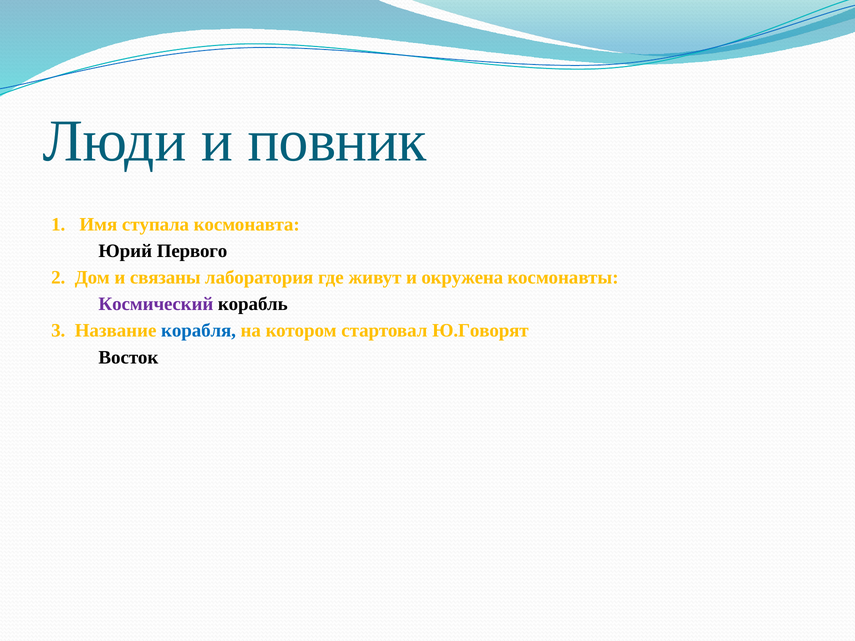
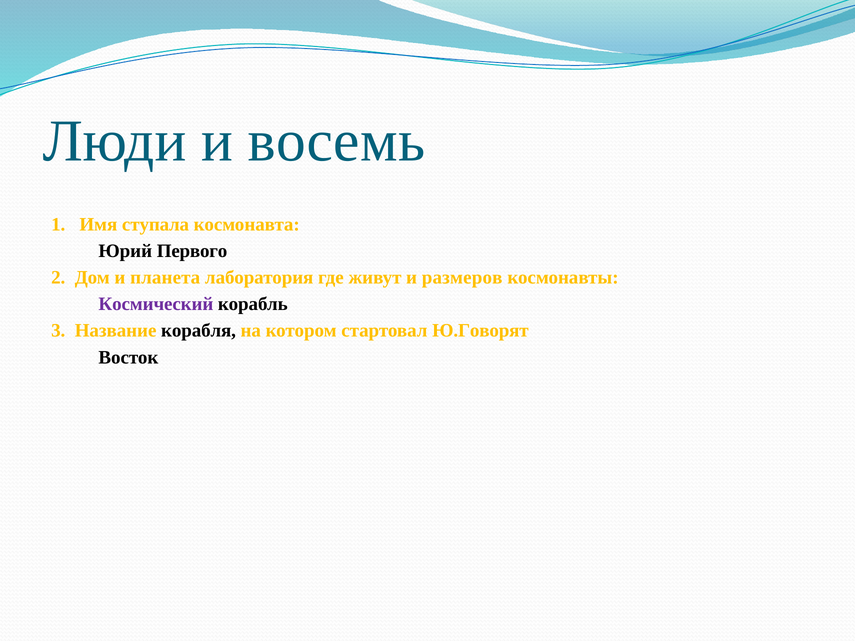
повник: повник -> восемь
связаны: связаны -> планета
окружена: окружена -> размеров
корабля colour: blue -> black
